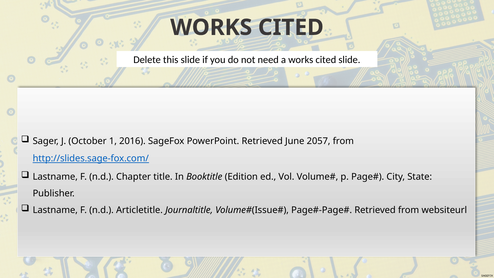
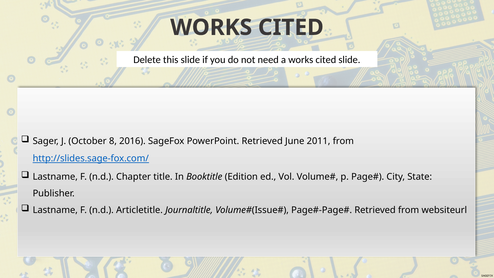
1: 1 -> 8
2057: 2057 -> 2011
